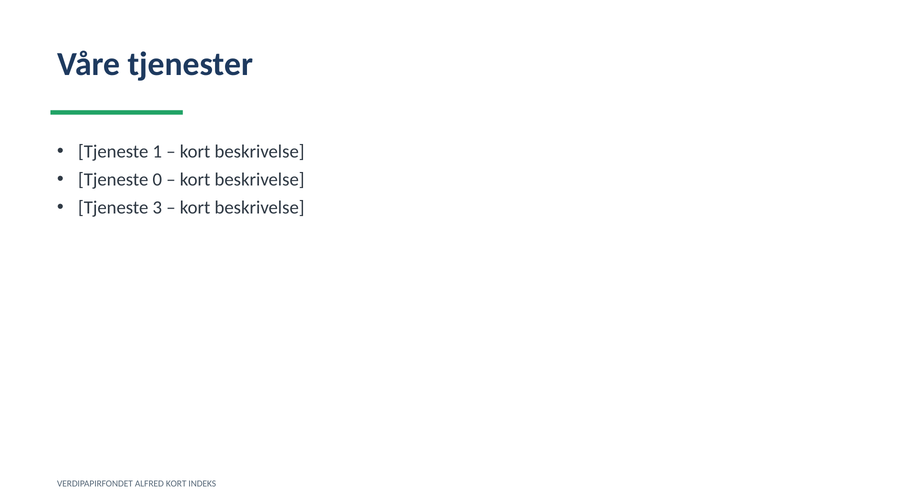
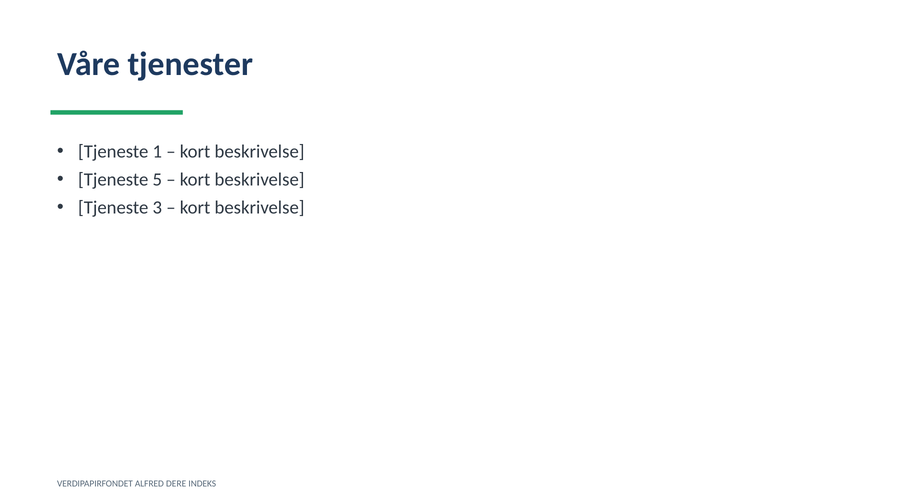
0: 0 -> 5
ALFRED KORT: KORT -> DERE
